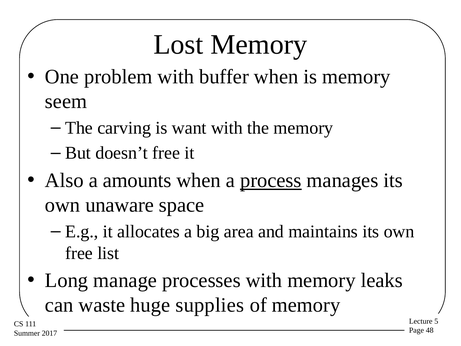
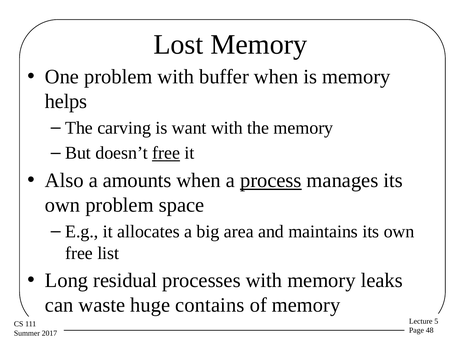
seem: seem -> helps
free at (166, 153) underline: none -> present
own unaware: unaware -> problem
manage: manage -> residual
supplies: supplies -> contains
